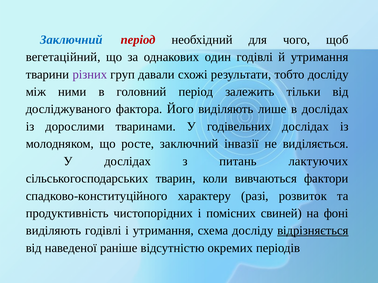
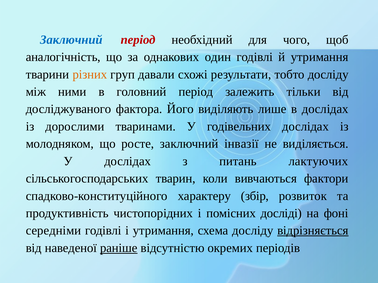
вегетаційний: вегетаційний -> аналогічність
різних colour: purple -> orange
разі: разі -> збір
свиней: свиней -> досліді
виділяють at (54, 231): виділяють -> середніми
раніше underline: none -> present
